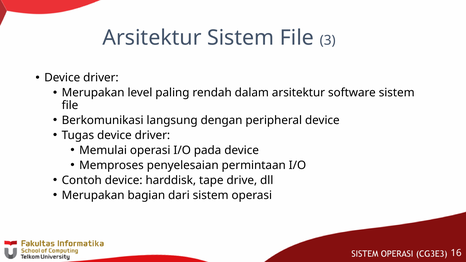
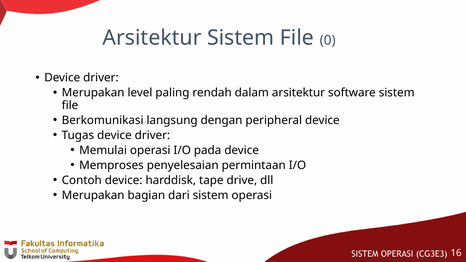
3: 3 -> 0
